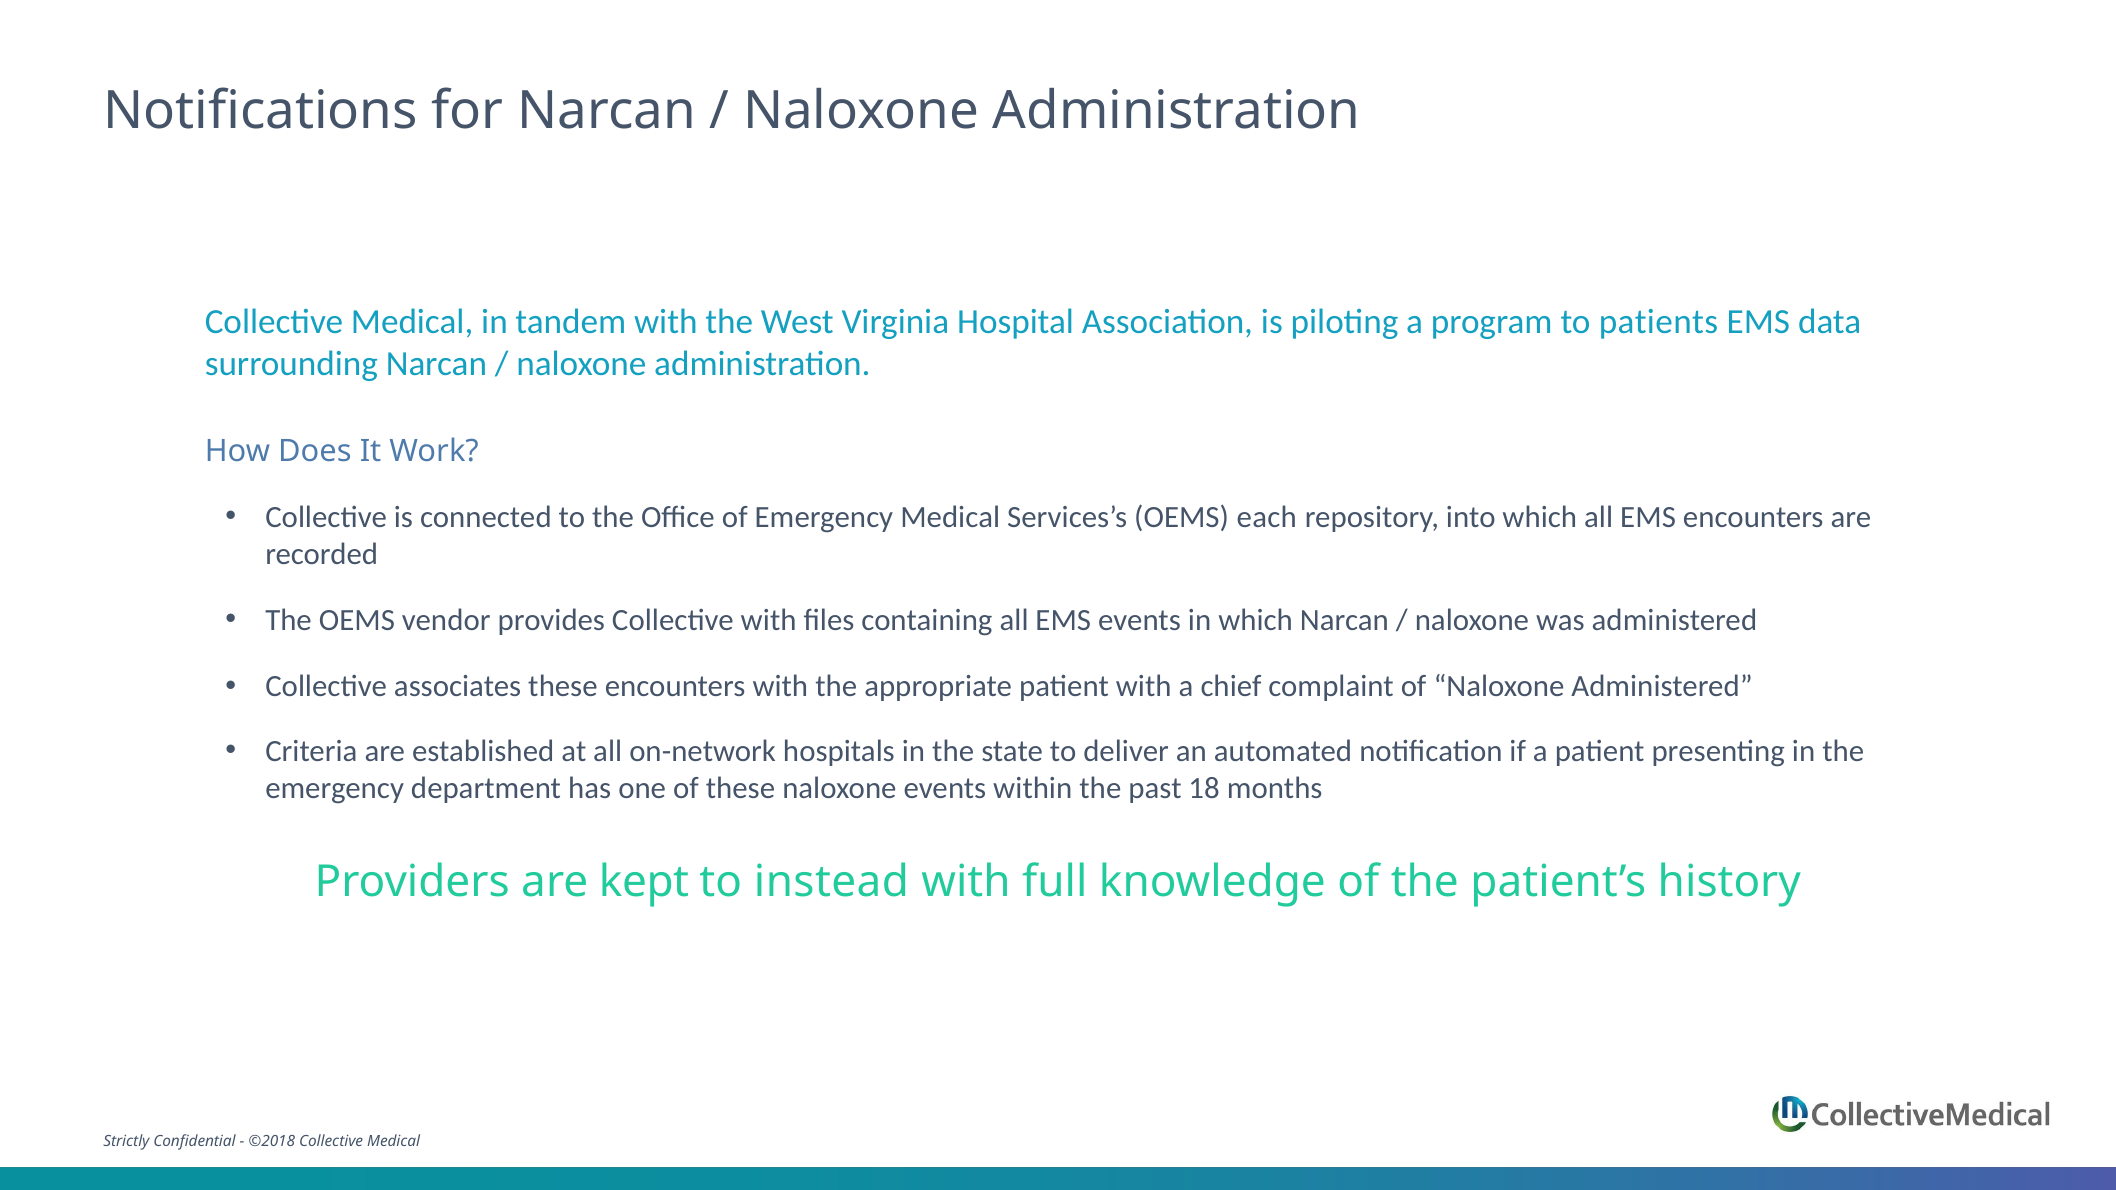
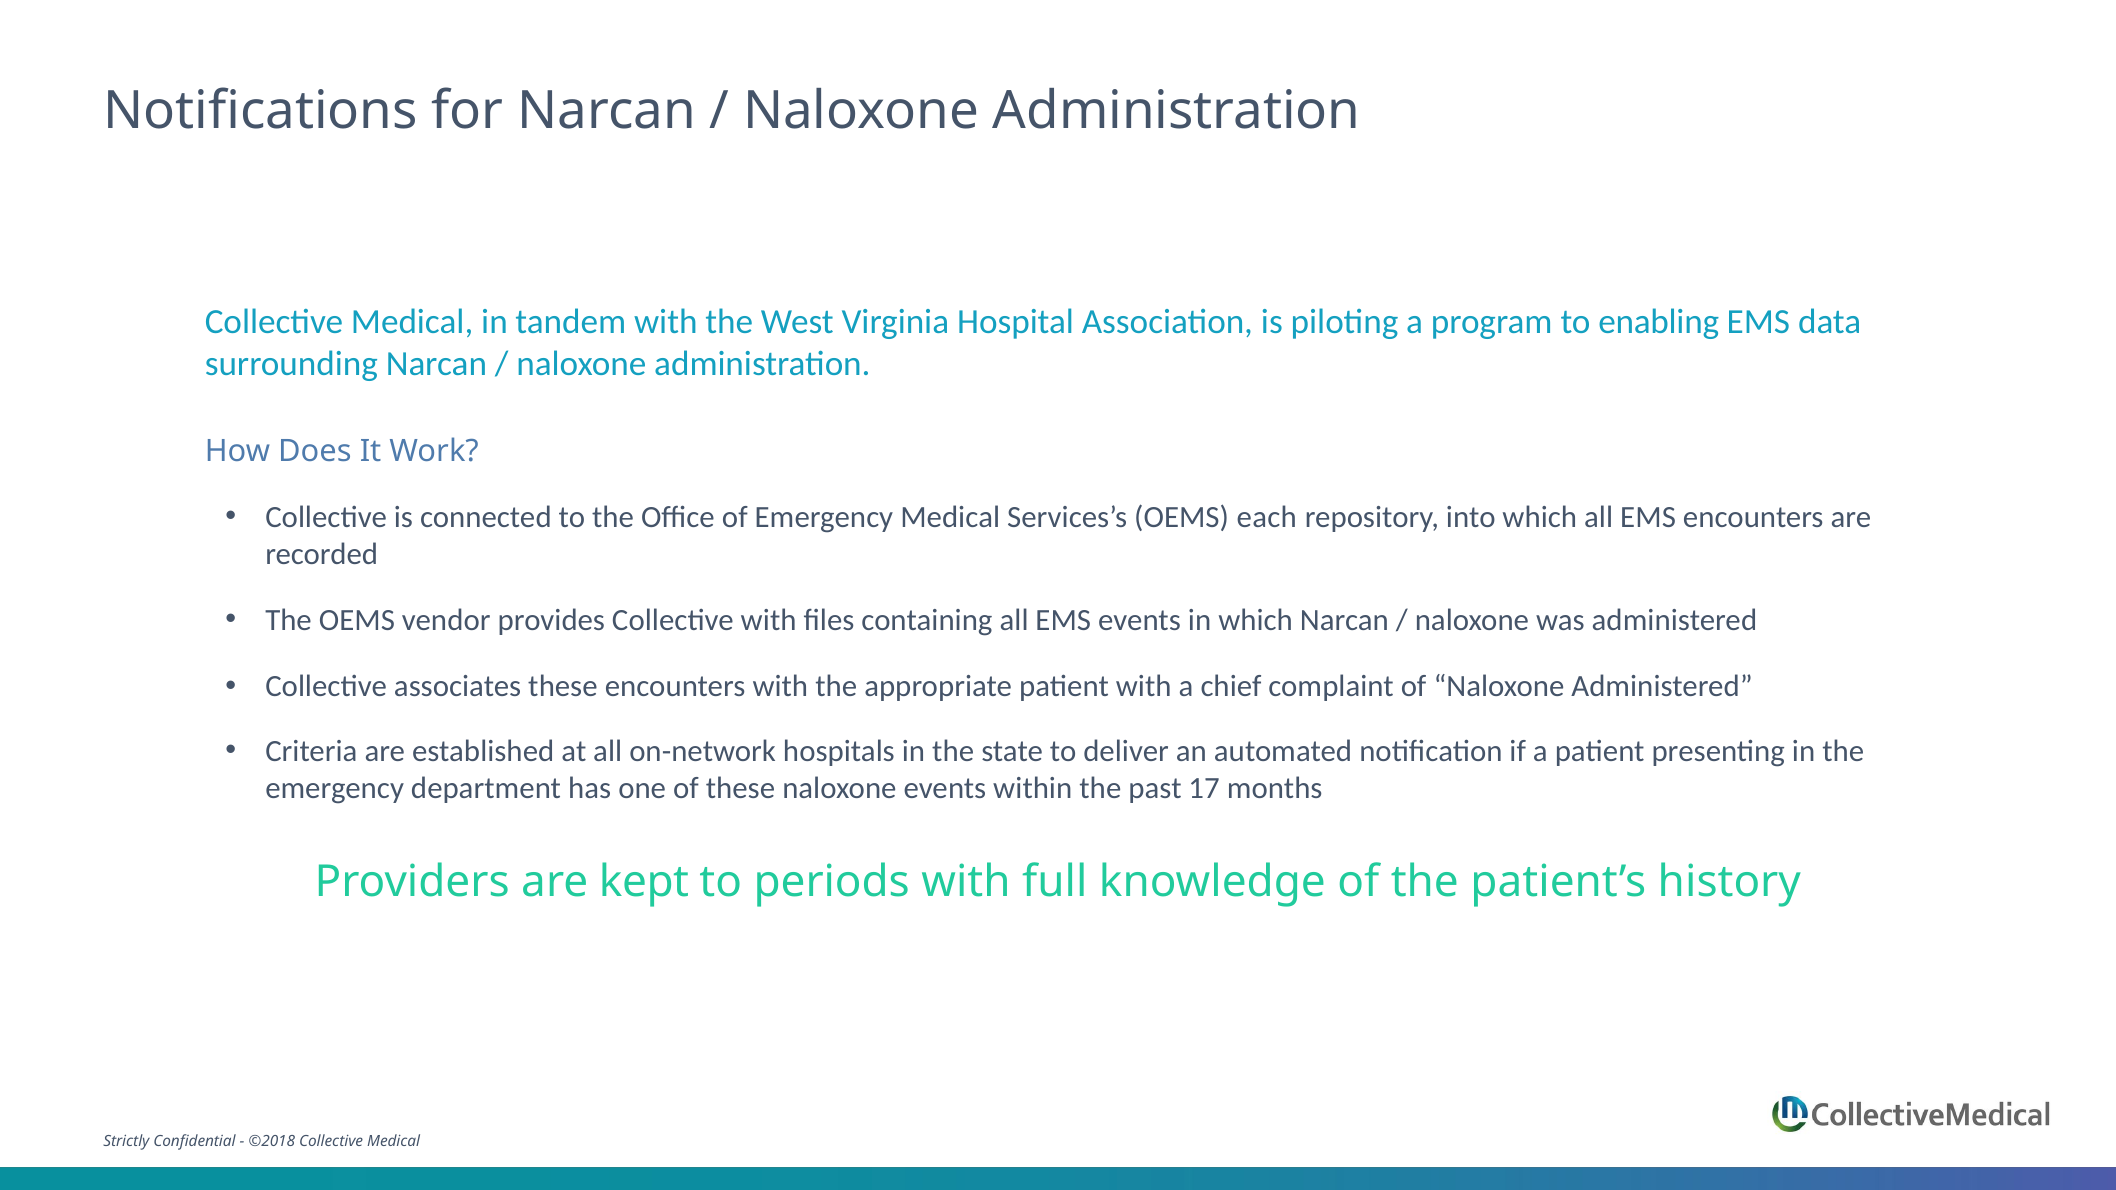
patients: patients -> enabling
18: 18 -> 17
instead: instead -> periods
